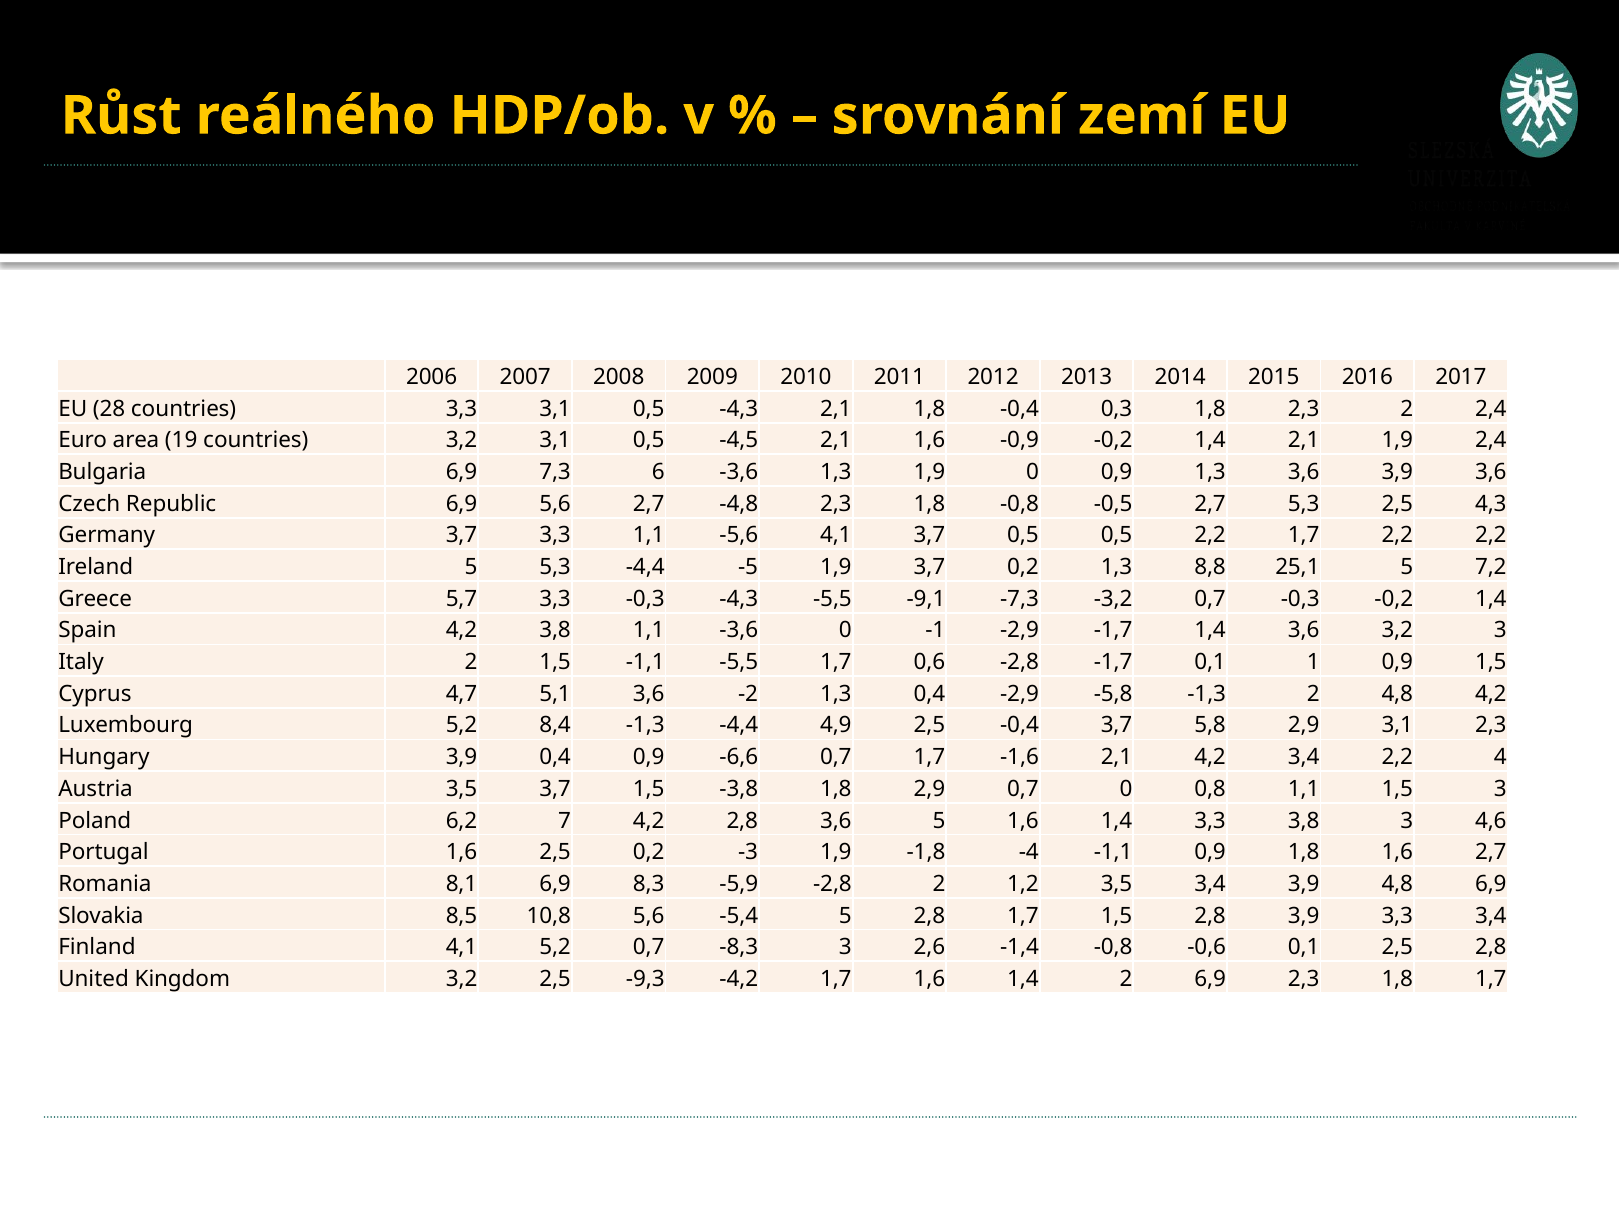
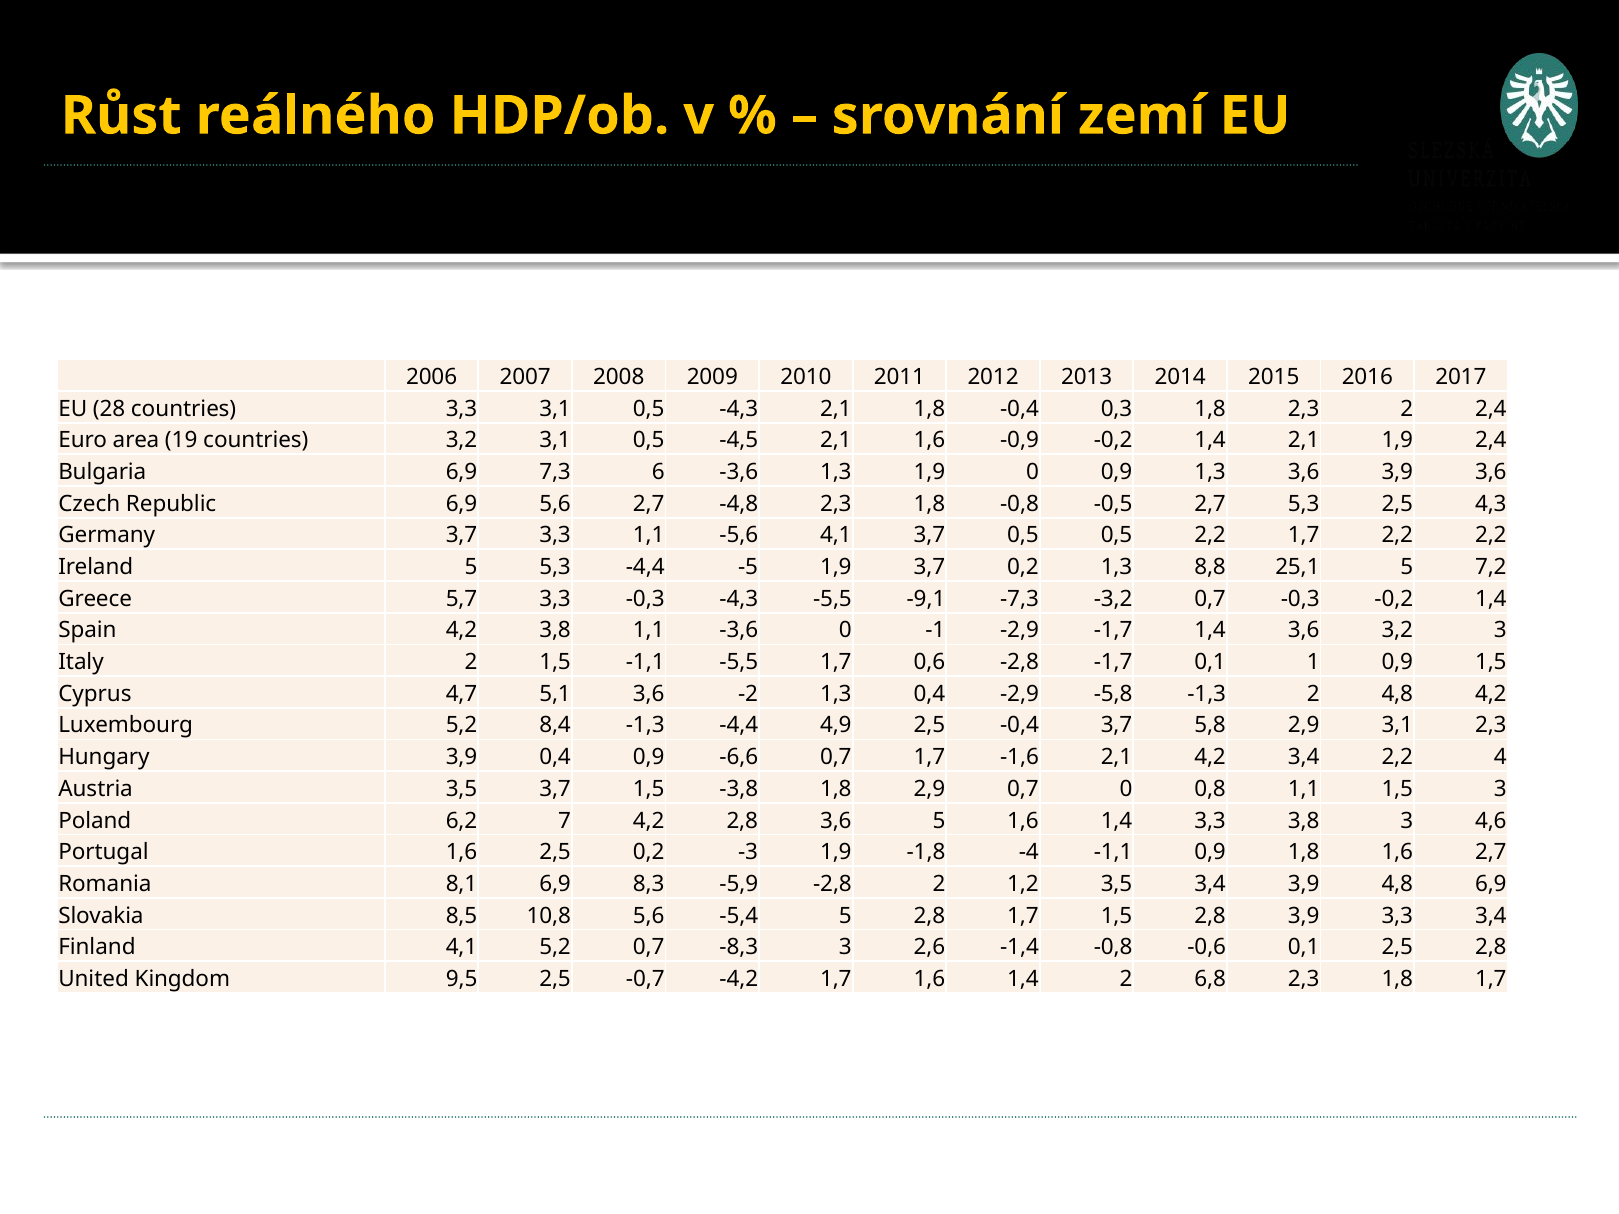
Kingdom 3,2: 3,2 -> 9,5
-9,3: -9,3 -> -0,7
2 6,9: 6,9 -> 6,8
